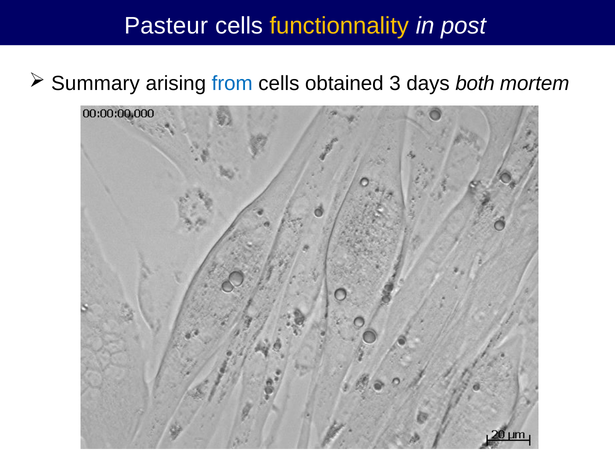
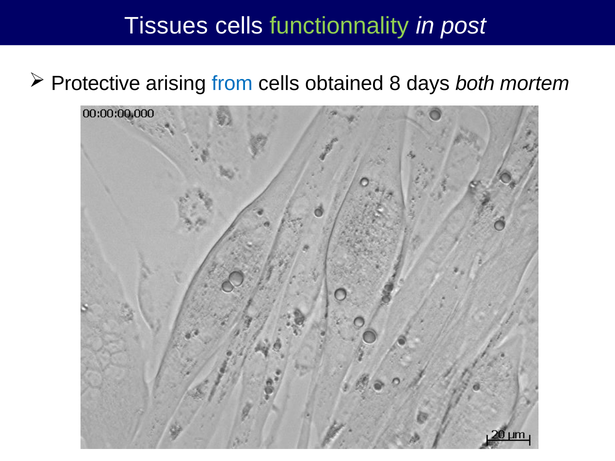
Pasteur: Pasteur -> Tissues
functionnality colour: yellow -> light green
Summary: Summary -> Protective
3: 3 -> 8
